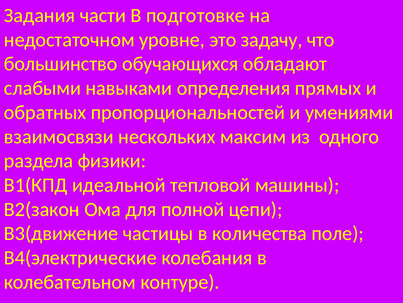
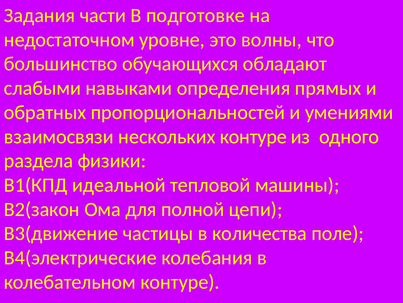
задачу: задачу -> волны
нескольких максим: максим -> контуре
